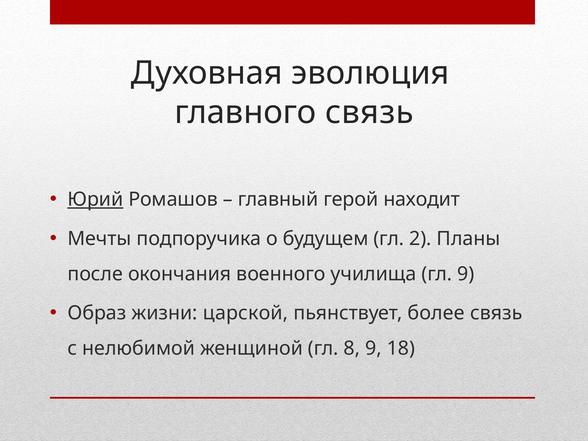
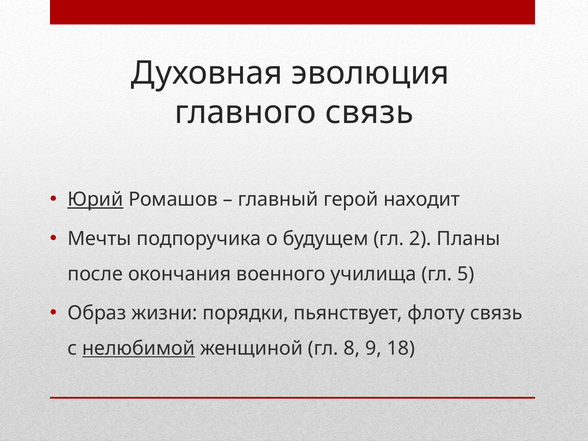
гл 9: 9 -> 5
царской: царской -> порядки
более: более -> флоту
нелюбимой underline: none -> present
